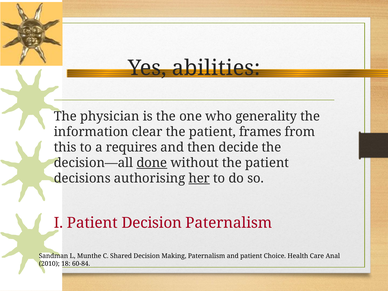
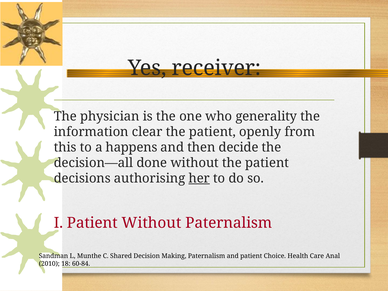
abilities: abilities -> receiver
frames: frames -> openly
requires: requires -> happens
done underline: present -> none
Patient Decision: Decision -> Without
